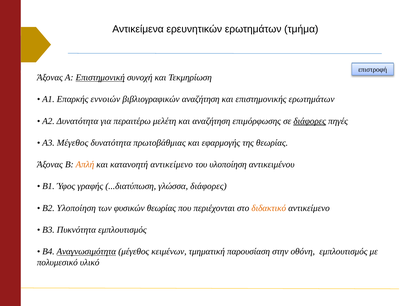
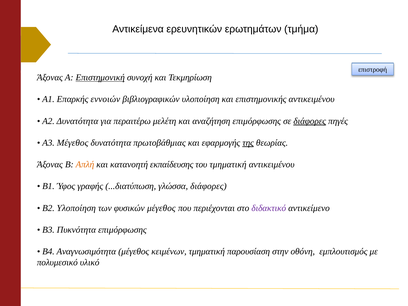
βιβλιογραφικών αναζήτηση: αναζήτηση -> υλοποίηση
επιστημονικής ερωτημάτων: ερωτημάτων -> αντικειμένου
της underline: none -> present
κατανοητή αντικείμενο: αντικείμενο -> εκπαίδευσης
του υλοποίηση: υλοποίηση -> τμηματική
φυσικών θεωρίας: θεωρίας -> μέγεθος
διδακτικό colour: orange -> purple
Πυκνότητα εμπλουτισμός: εμπλουτισμός -> επιμόρφωσης
Αναγνωσιμότητα underline: present -> none
